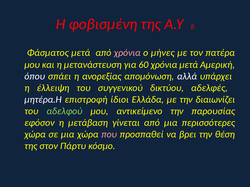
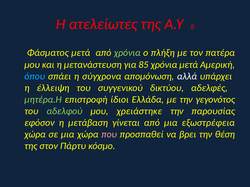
φοβισμένη: φοβισμένη -> ατελείωτες
χρόνια at (127, 53) colour: pink -> light green
μήνες: μήνες -> πλήξη
60: 60 -> 85
όπου colour: white -> light blue
ανορεξίας: ανορεξίας -> σύγχρονα
μητέρα.Η colour: white -> light green
διαιωνίζει: διαιωνίζει -> γεγονότος
αντικείμενο: αντικείμενο -> χρειάστηκε
περισσότερες: περισσότερες -> εξωστρέφεια
